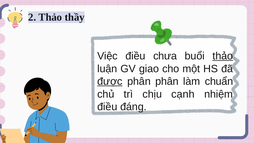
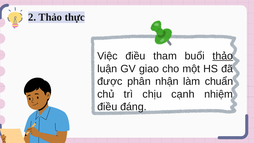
thầy: thầy -> thực
chưa: chưa -> tham
được underline: present -> none
phân phân: phân -> nhận
